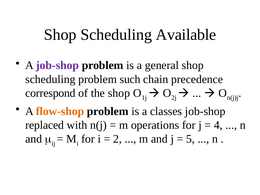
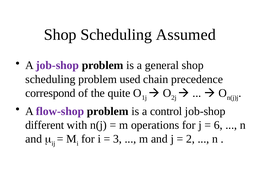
Available: Available -> Assumed
such: such -> used
the shop: shop -> quite
flow-shop colour: orange -> purple
classes: classes -> control
replaced: replaced -> different
4: 4 -> 6
2: 2 -> 3
5: 5 -> 2
